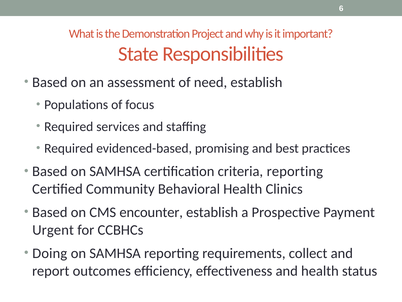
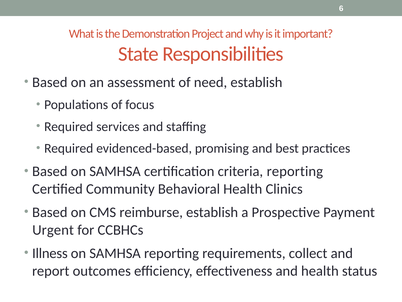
encounter: encounter -> reimburse
Doing: Doing -> Illness
